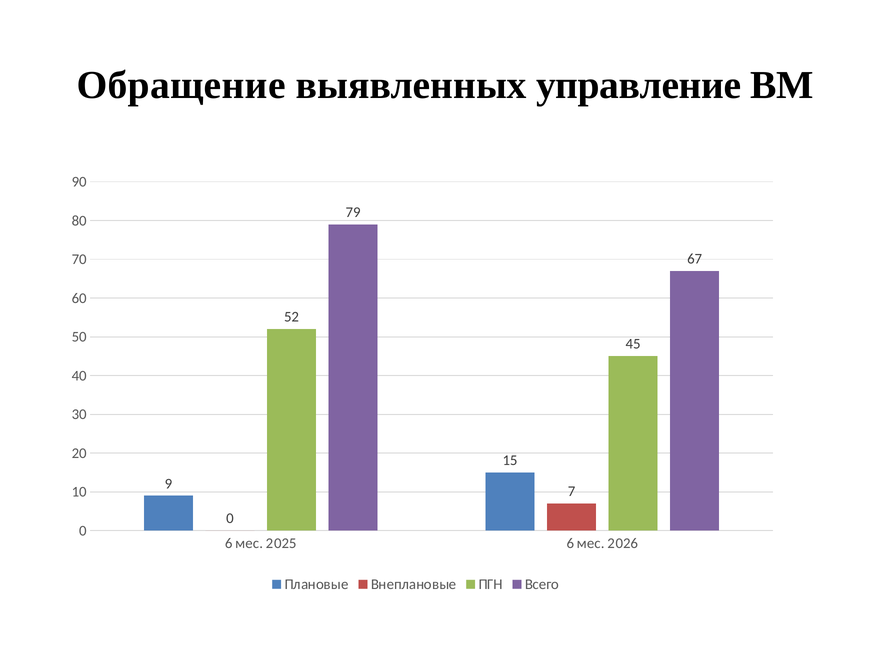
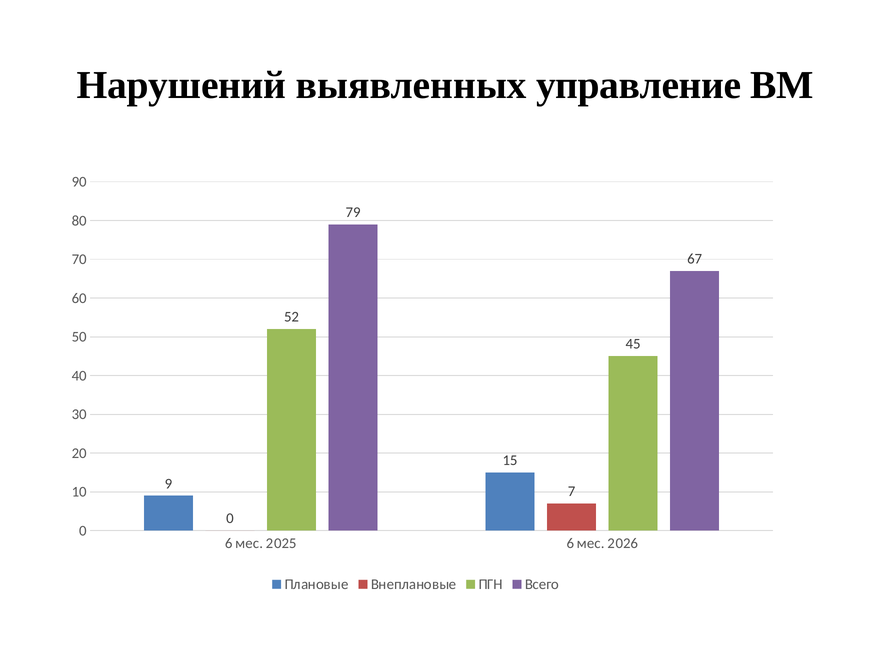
Обращение: Обращение -> Нарушений
